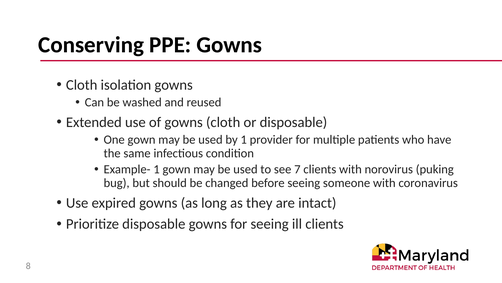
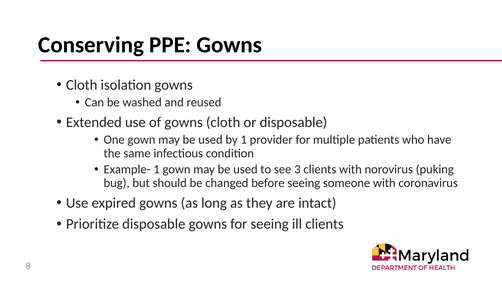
7: 7 -> 3
